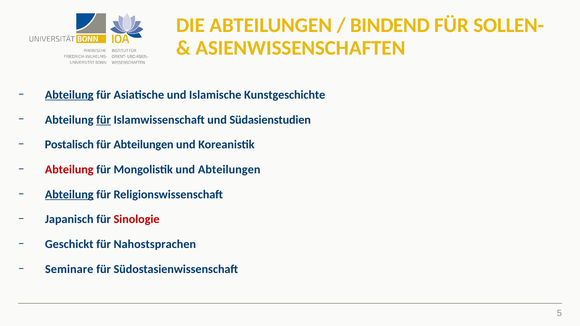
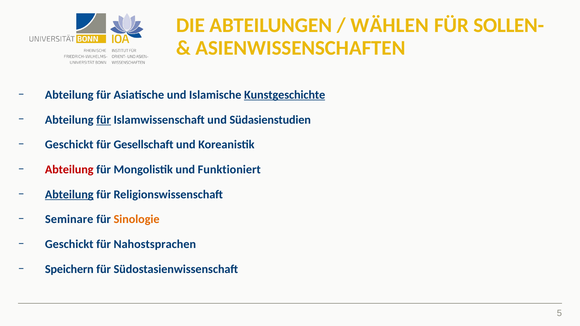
BINDEND: BINDEND -> WÄHLEN
Abteilung at (69, 95) underline: present -> none
Kunstgeschichte underline: none -> present
Postalisch at (69, 145): Postalisch -> Geschickt
für Abteilungen: Abteilungen -> Gesellschaft
und Abteilungen: Abteilungen -> Funktioniert
Japanisch: Japanisch -> Seminare
Sinologie colour: red -> orange
Seminare: Seminare -> Speichern
